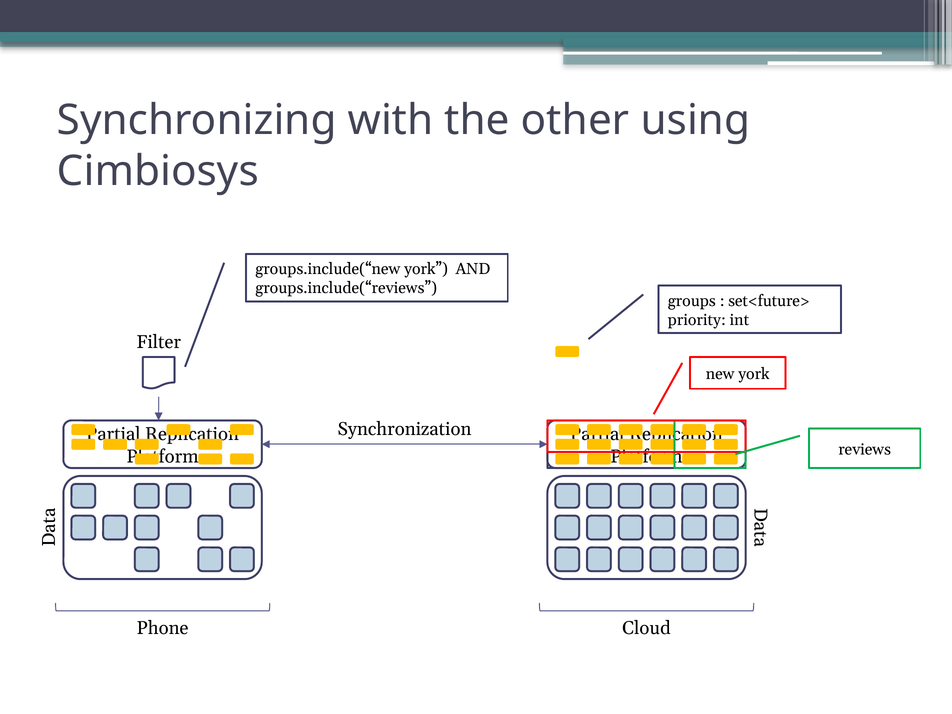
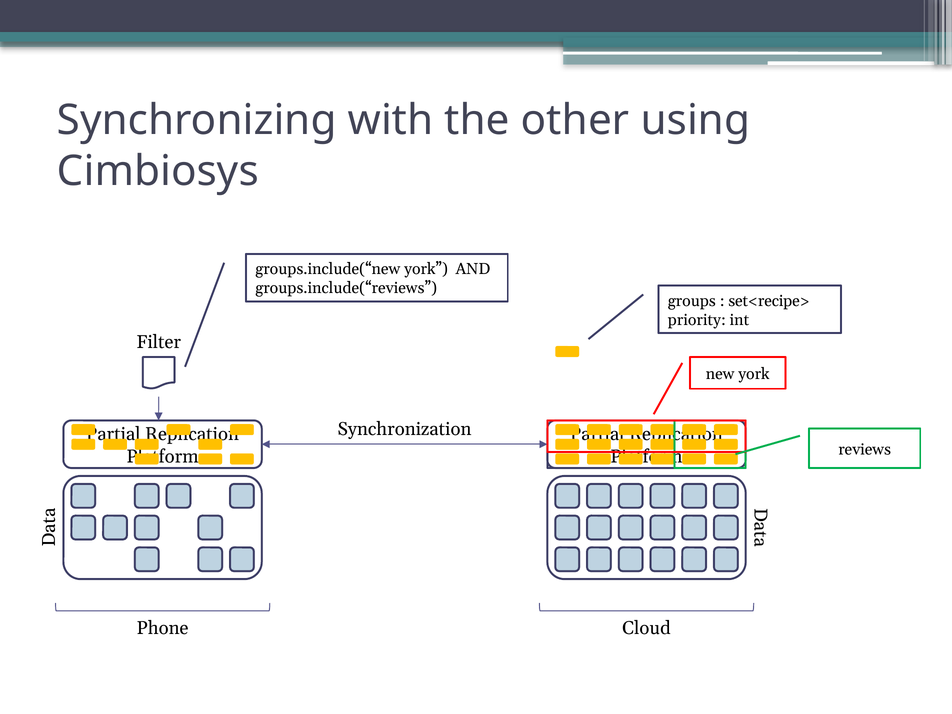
set<future>: set<future> -> set<recipe>
